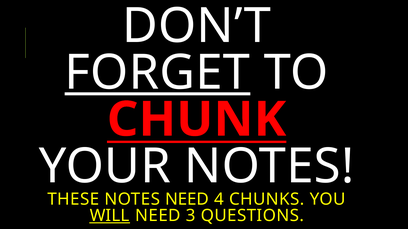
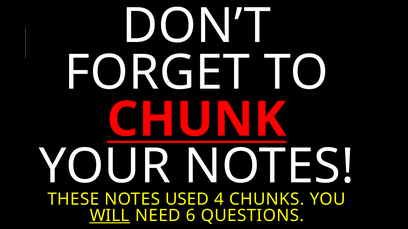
FORGET underline: present -> none
NEED at (187, 200): NEED -> USED
3: 3 -> 6
